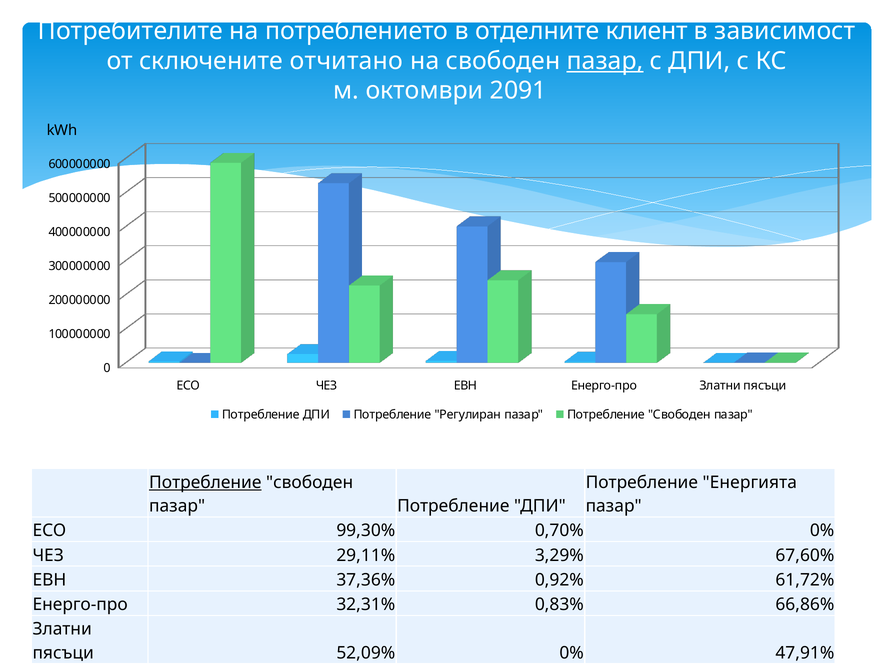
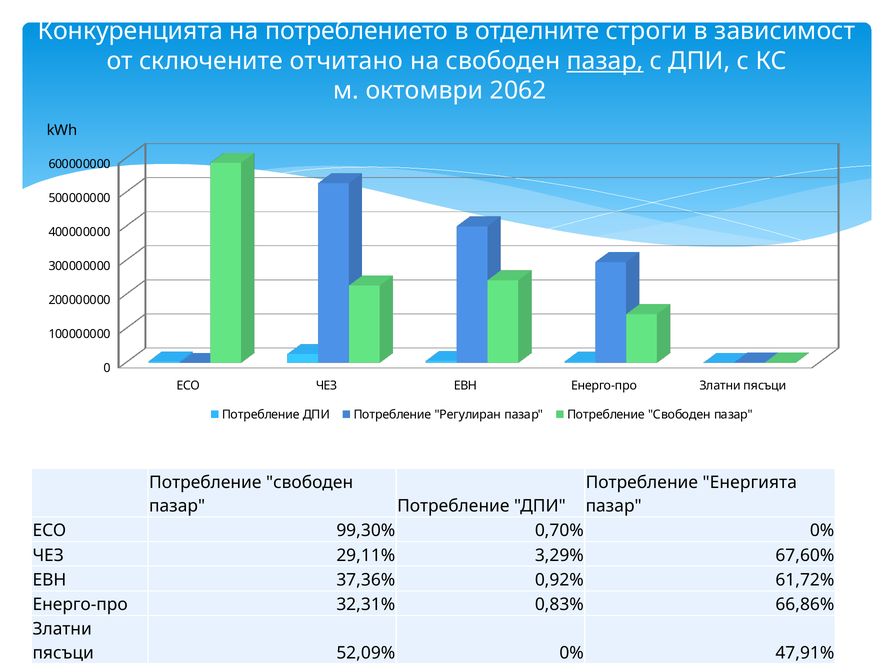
Потребителите: Потребителите -> Конкуренцията
клиент: клиент -> строги
2091: 2091 -> 2062
Потребление at (205, 482) underline: present -> none
